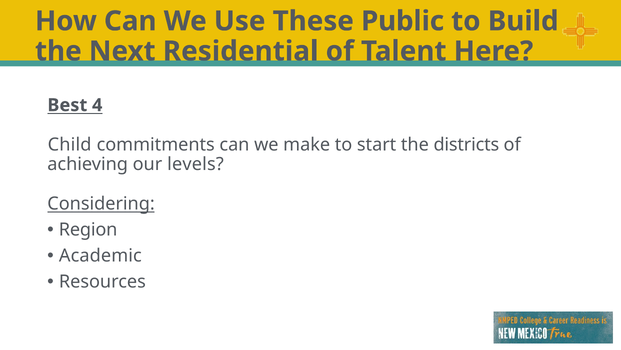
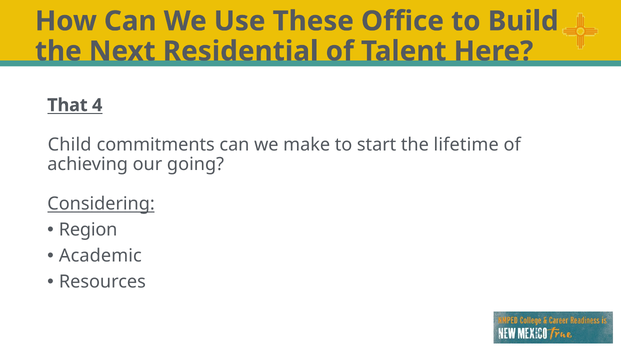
Public: Public -> Office
Best: Best -> That
districts: districts -> lifetime
levels: levels -> going
